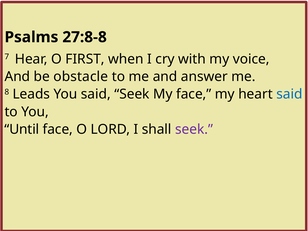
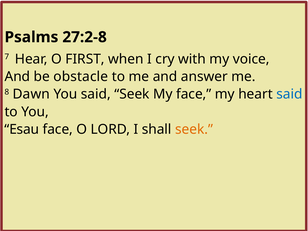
27:8-8: 27:8-8 -> 27:2-8
Leads: Leads -> Dawn
Until: Until -> Esau
seek at (194, 129) colour: purple -> orange
